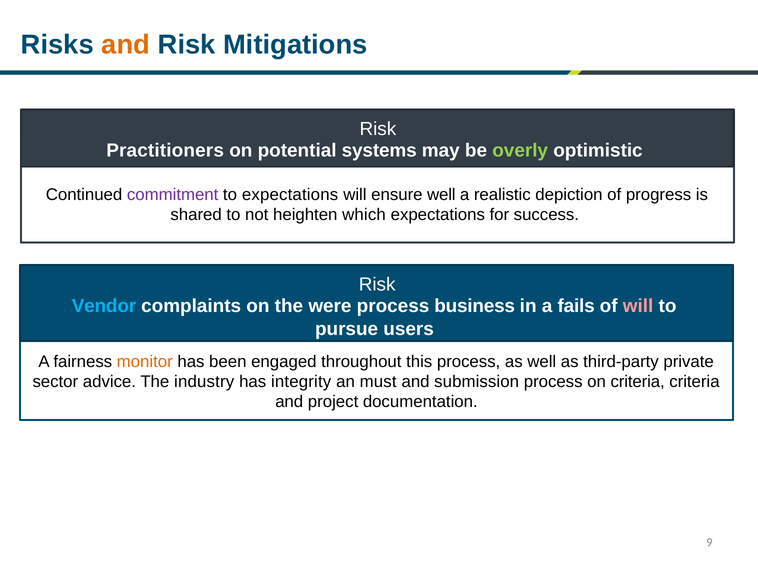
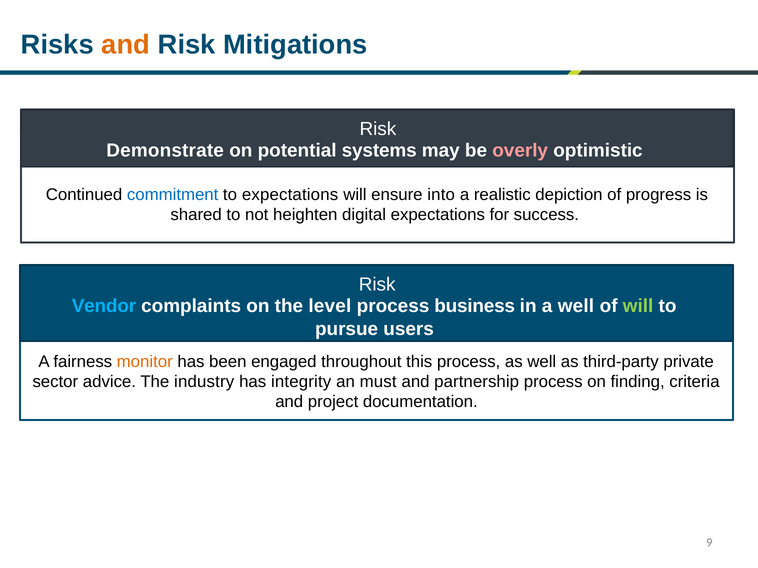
Practitioners: Practitioners -> Demonstrate
overly colour: light green -> pink
commitment colour: purple -> blue
ensure well: well -> into
which: which -> digital
were: were -> level
a fails: fails -> well
will at (638, 306) colour: pink -> light green
submission: submission -> partnership
on criteria: criteria -> finding
